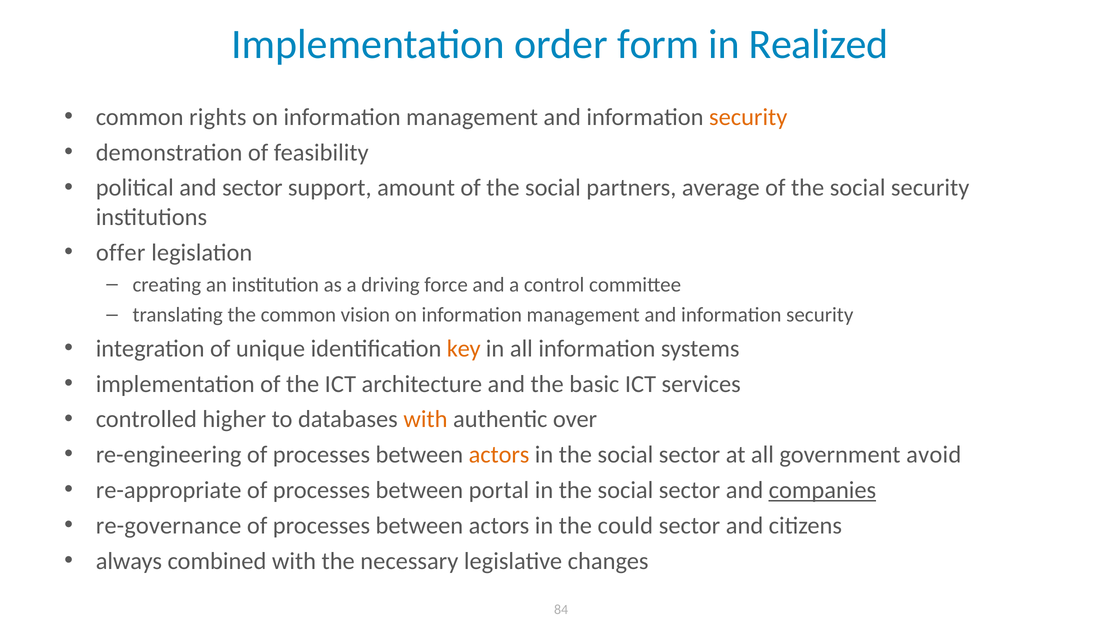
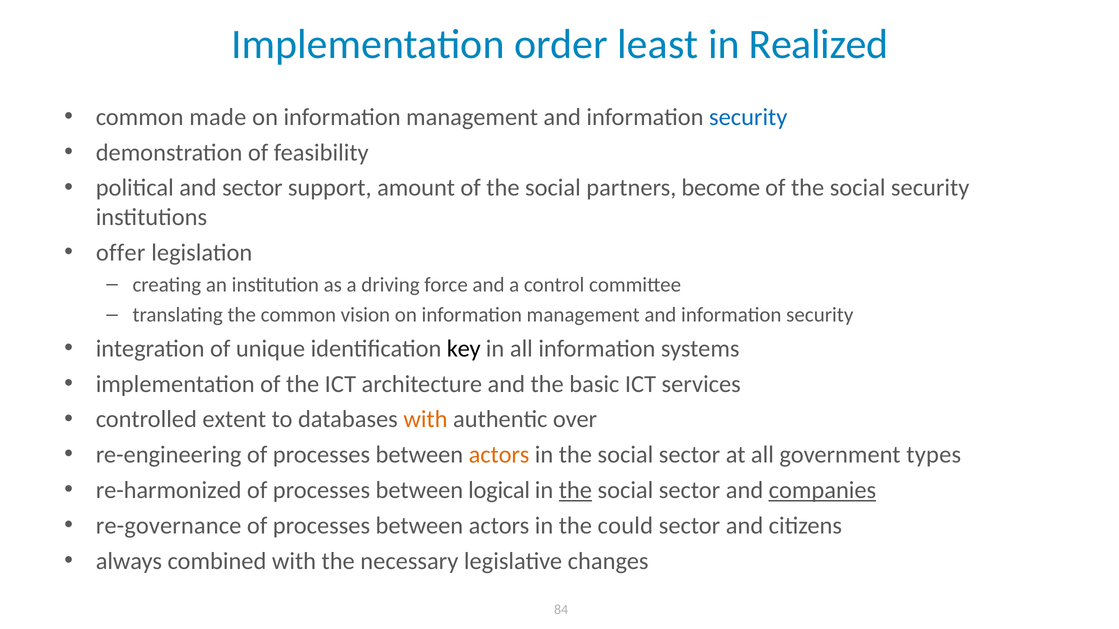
form: form -> least
rights: rights -> made
security at (748, 117) colour: orange -> blue
average: average -> become
key colour: orange -> black
higher: higher -> extent
avoid: avoid -> types
re-appropriate: re-appropriate -> re-harmonized
portal: portal -> logical
the at (575, 491) underline: none -> present
